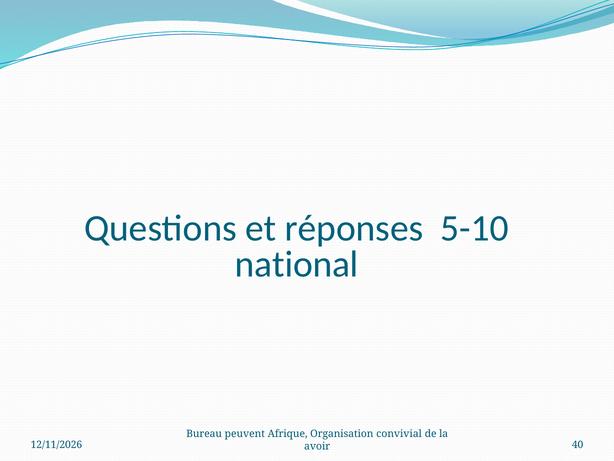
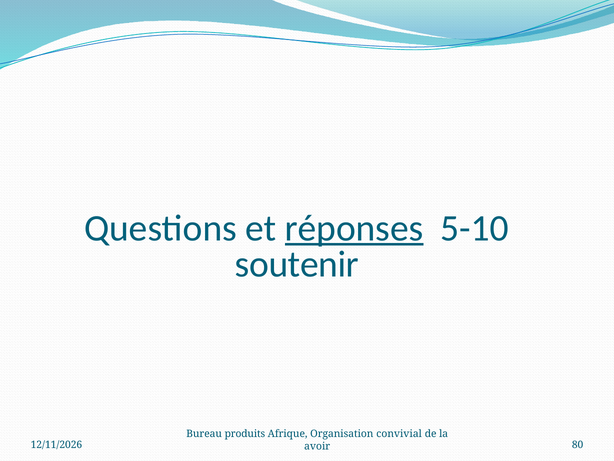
réponses underline: none -> present
national: national -> soutenir
peuvent: peuvent -> produits
40: 40 -> 80
